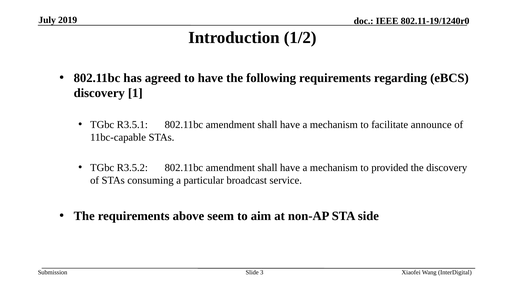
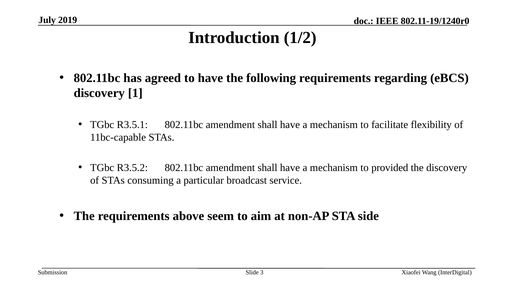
announce: announce -> flexibility
